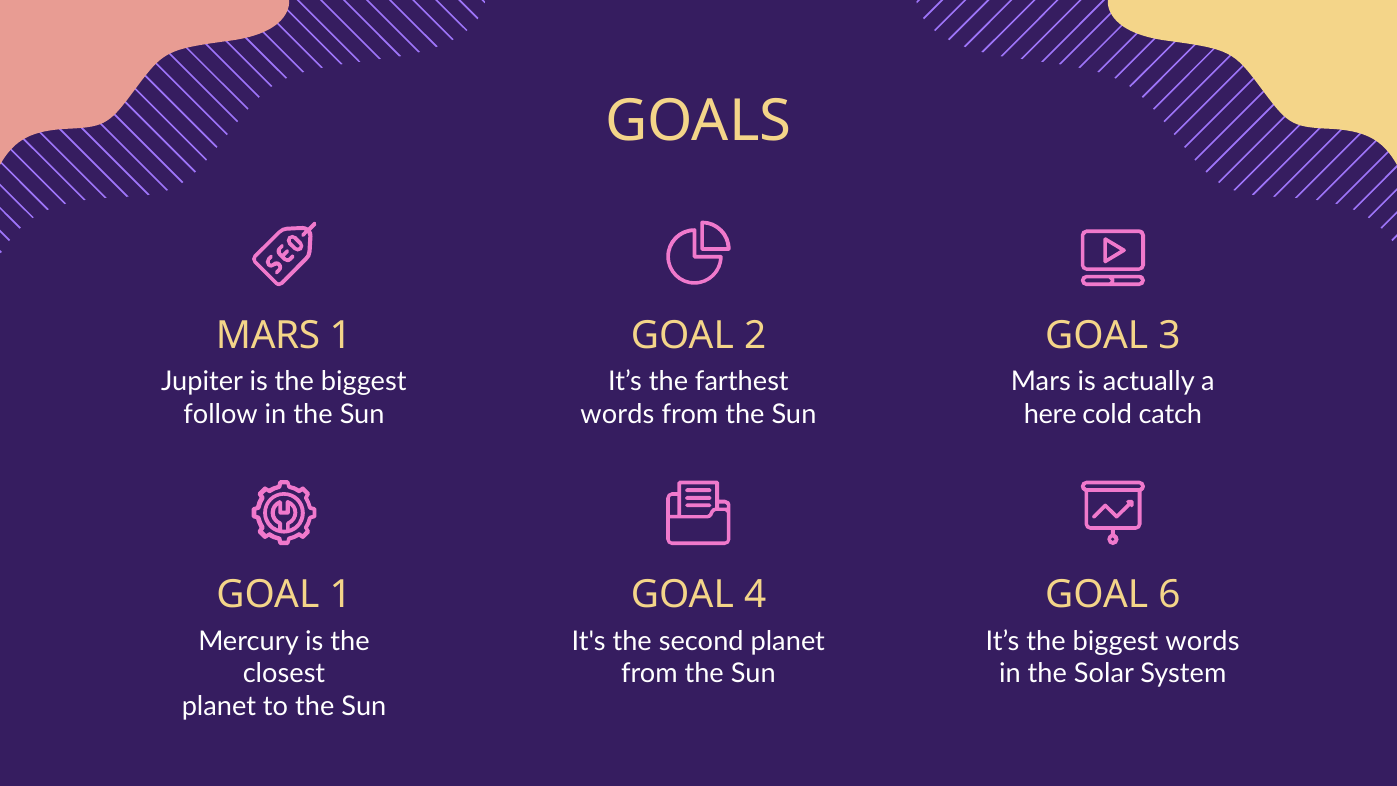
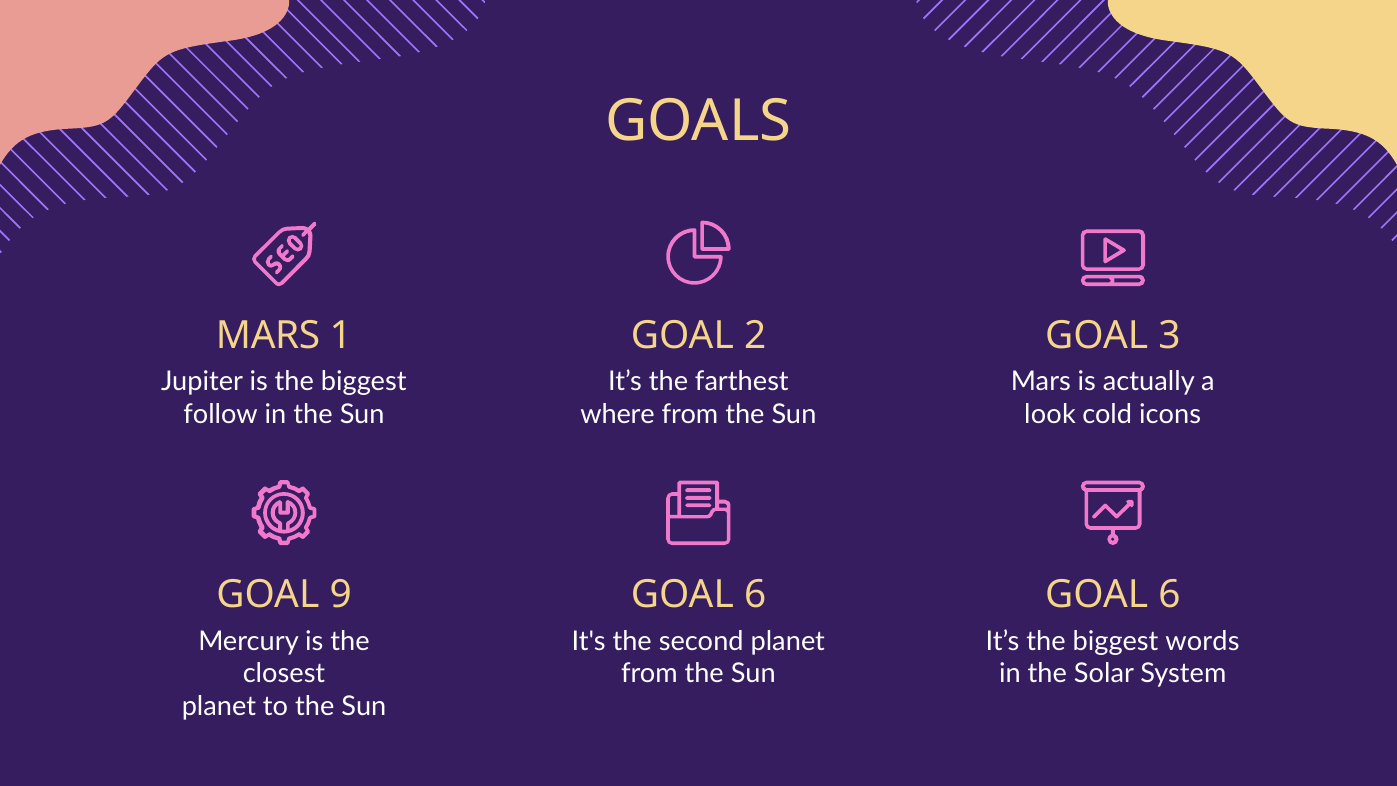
words at (617, 415): words -> where
here: here -> look
catch: catch -> icons
GOAL 1: 1 -> 9
4 at (755, 594): 4 -> 6
